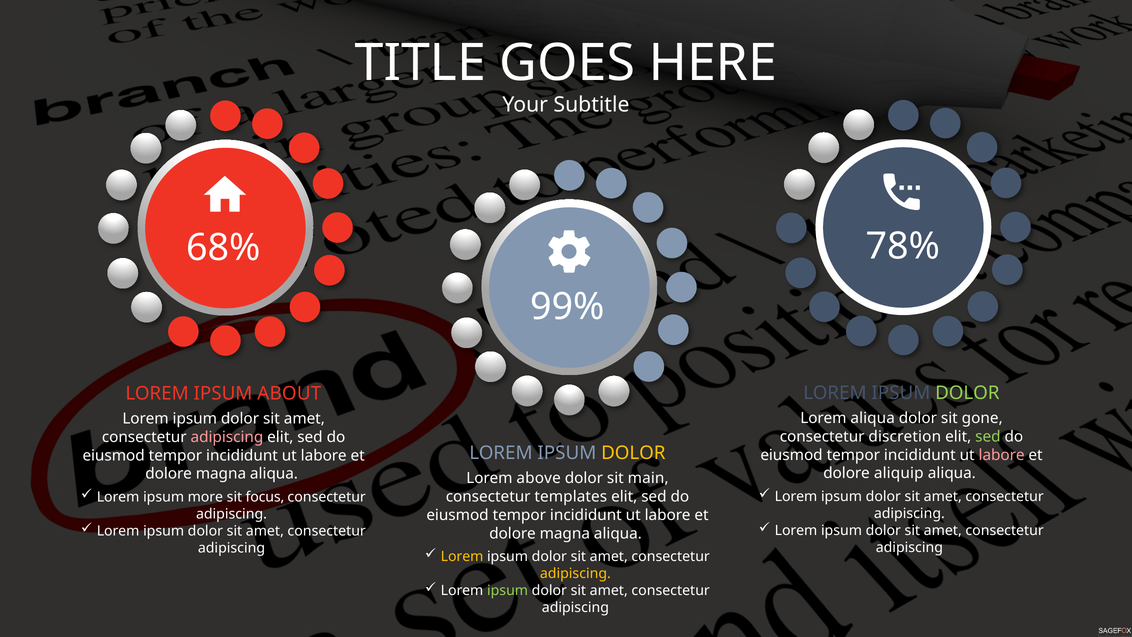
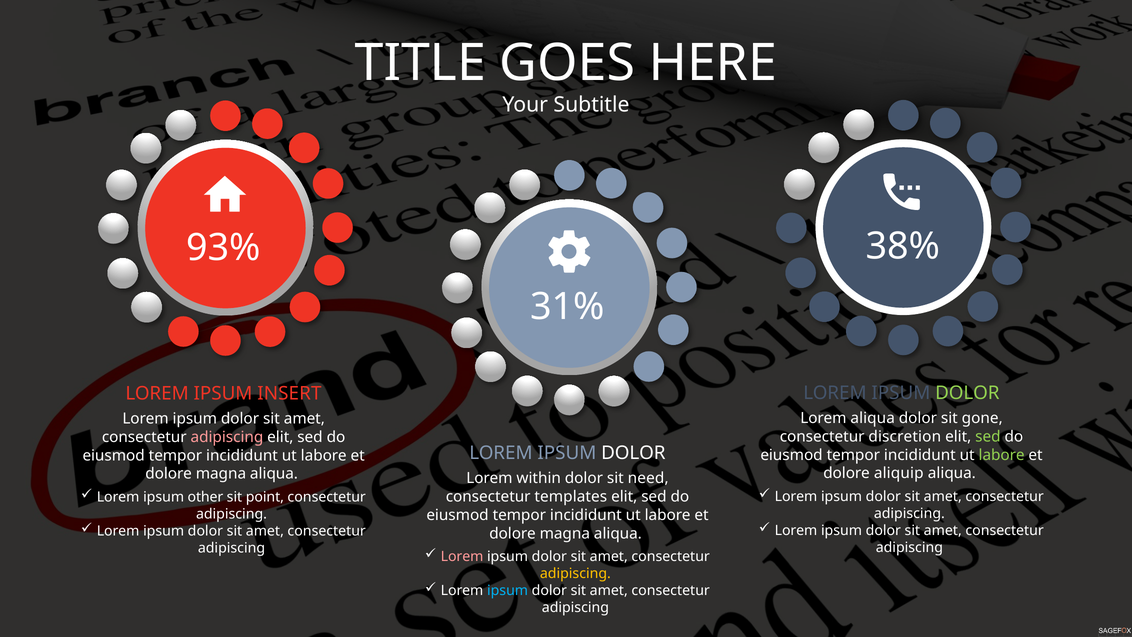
78%: 78% -> 38%
68%: 68% -> 93%
99%: 99% -> 31%
ABOUT: ABOUT -> INSERT
DOLOR at (633, 453) colour: yellow -> white
labore at (1002, 455) colour: pink -> light green
above: above -> within
main: main -> need
more: more -> other
focus: focus -> point
Lorem at (462, 557) colour: yellow -> pink
ipsum at (508, 590) colour: light green -> light blue
